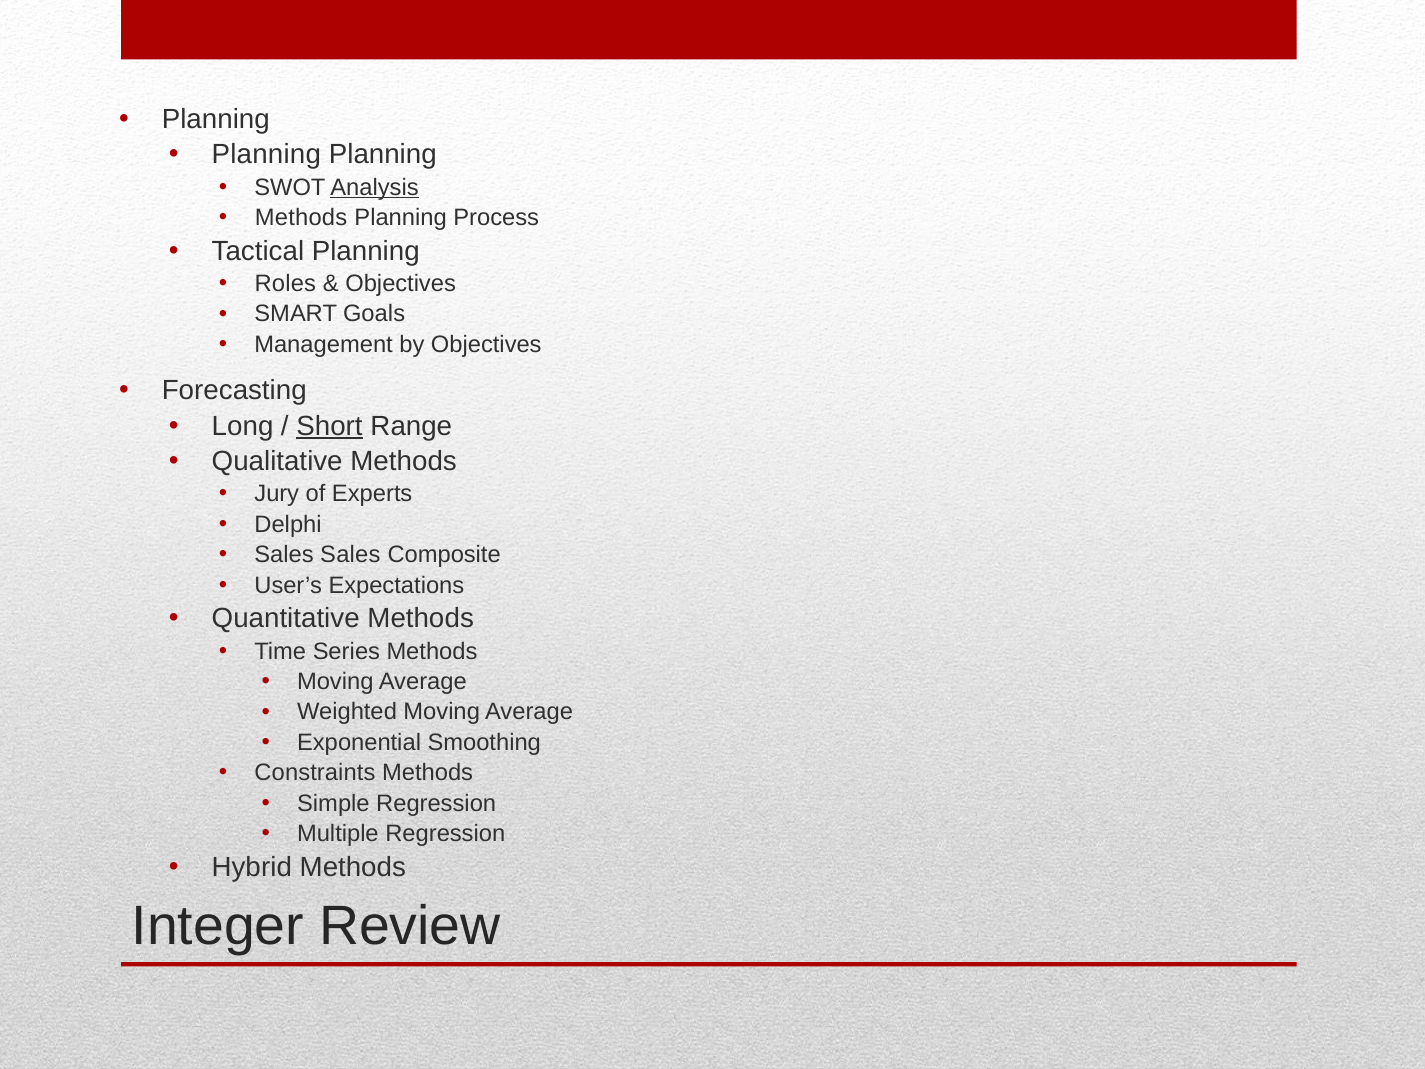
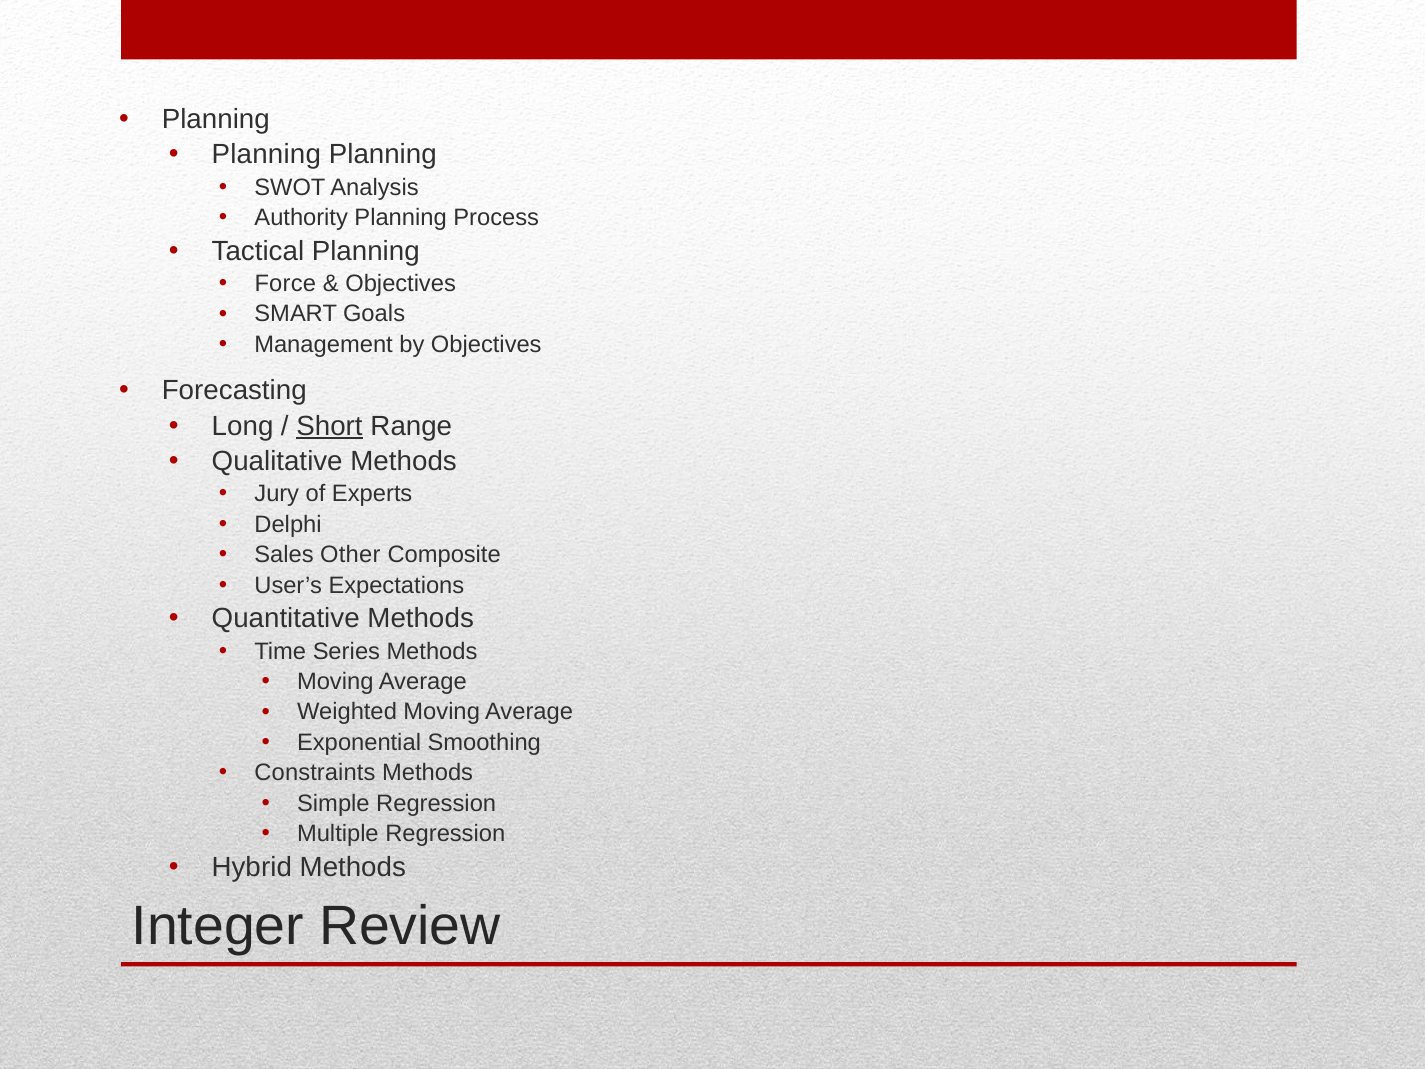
Analysis underline: present -> none
Methods at (301, 218): Methods -> Authority
Roles: Roles -> Force
Sales Sales: Sales -> Other
